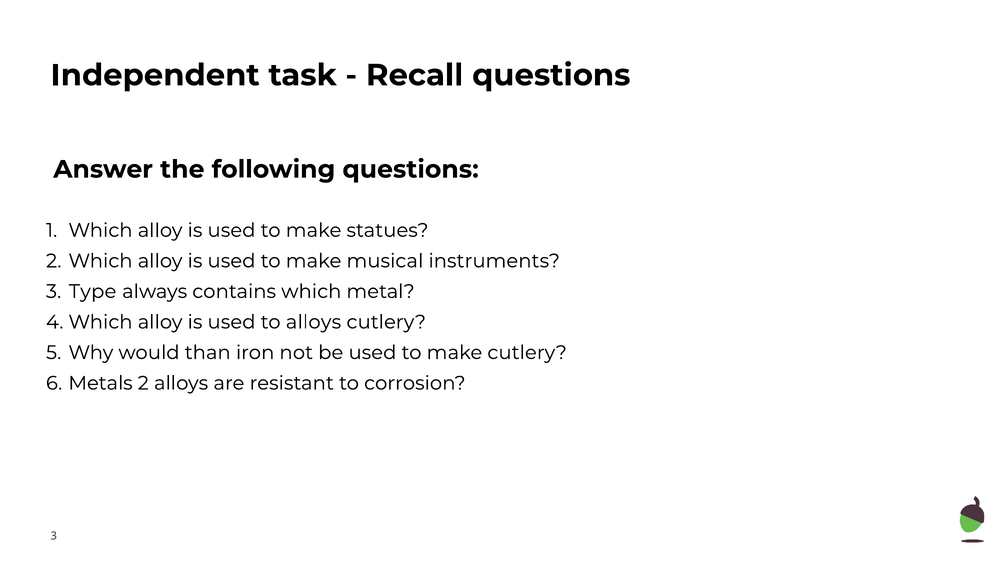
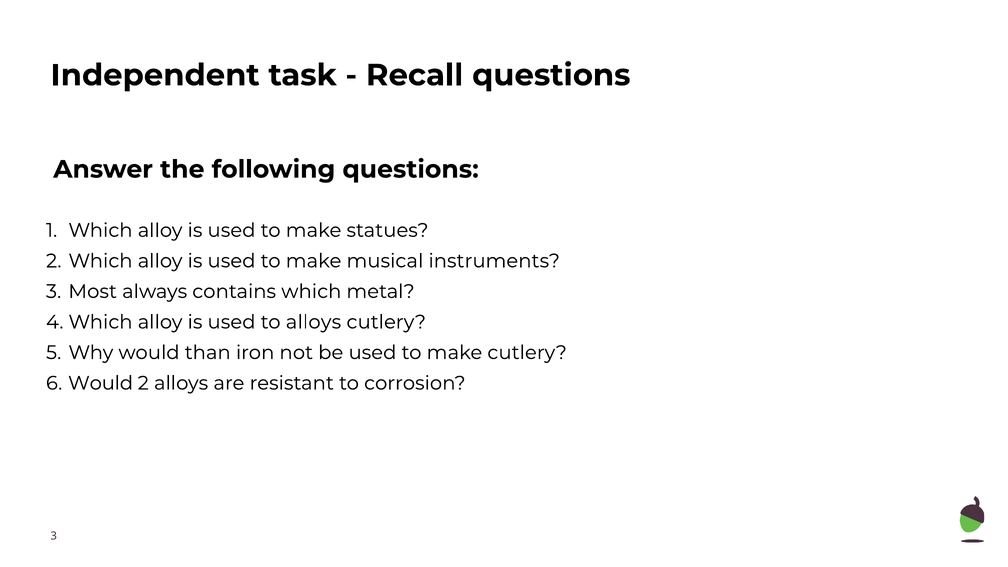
Type: Type -> Most
Metals at (101, 383): Metals -> Would
